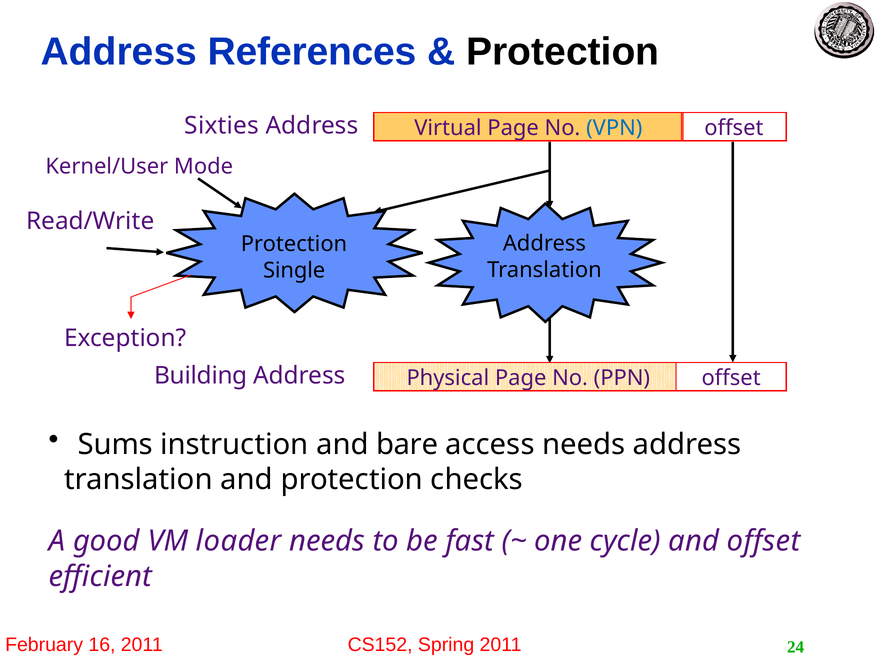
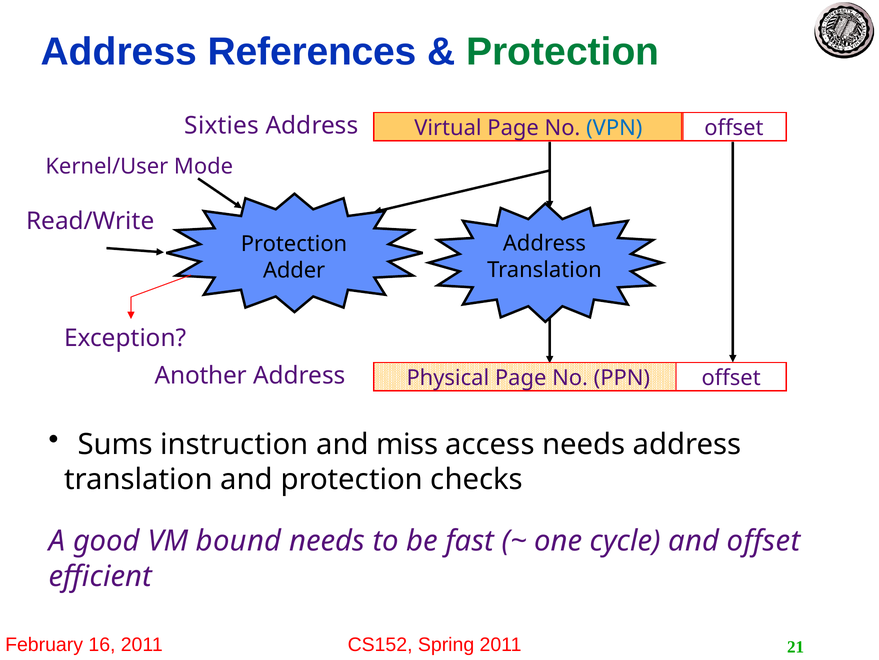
Protection at (563, 52) colour: black -> green
Single: Single -> Adder
Building: Building -> Another
bare: bare -> miss
loader: loader -> bound
24: 24 -> 21
